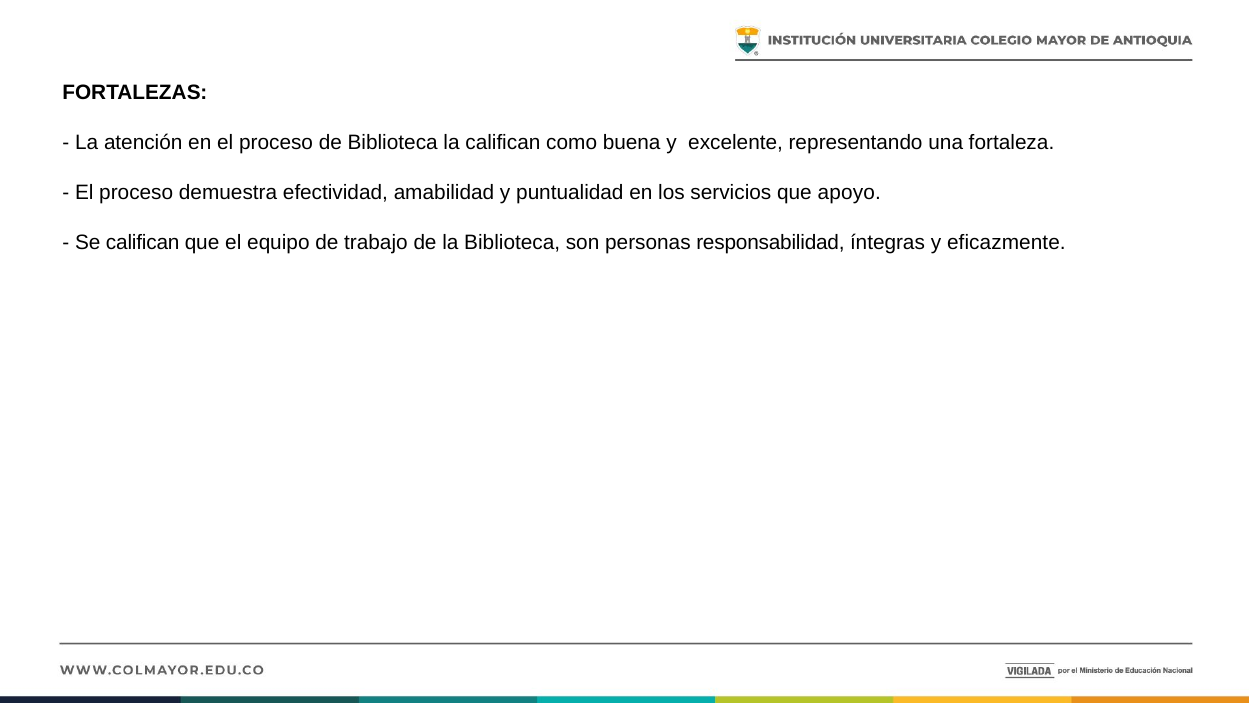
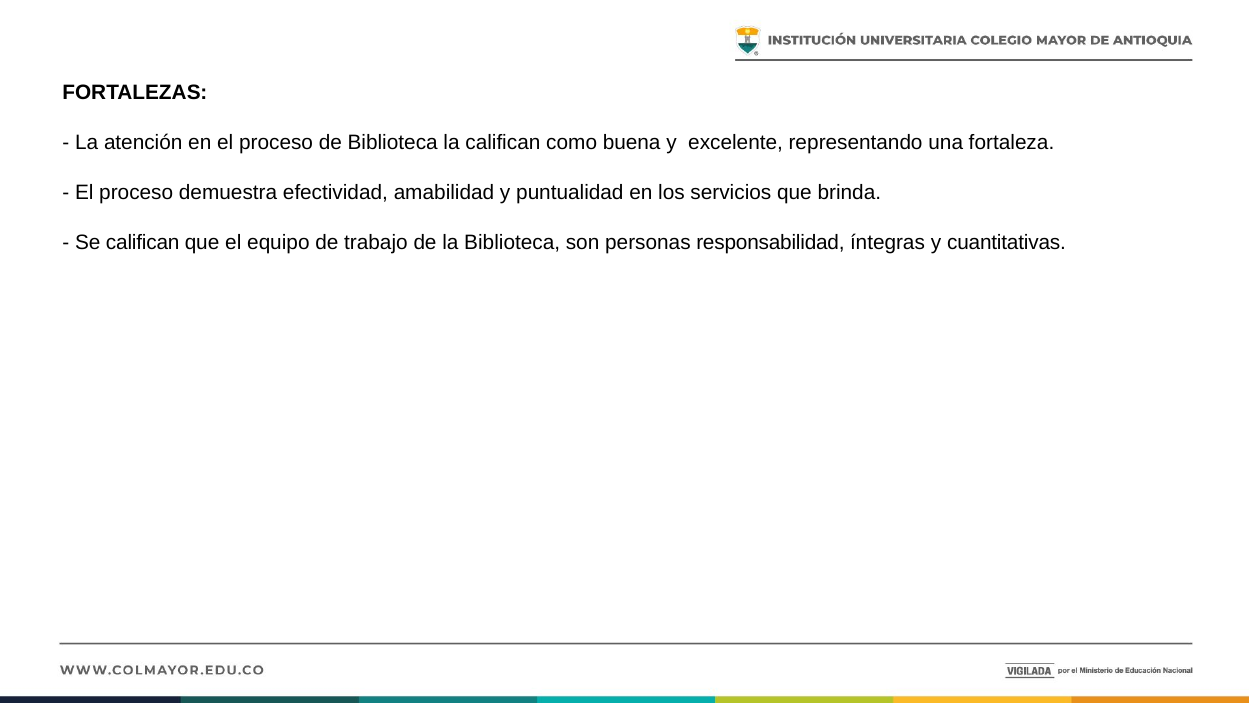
apoyo: apoyo -> brinda
eficazmente: eficazmente -> cuantitativas
